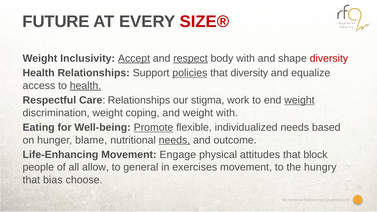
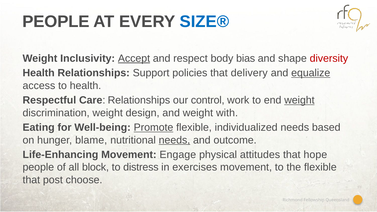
FUTURE at (56, 22): FUTURE -> PEOPLE
SIZE® colour: red -> blue
respect underline: present -> none
body with: with -> bias
policies underline: present -> none
that diversity: diversity -> delivery
equalize underline: none -> present
health at (85, 86) underline: present -> none
stigma: stigma -> control
coping: coping -> design
block: block -> hope
allow: allow -> block
general: general -> distress
the hungry: hungry -> flexible
bias: bias -> post
